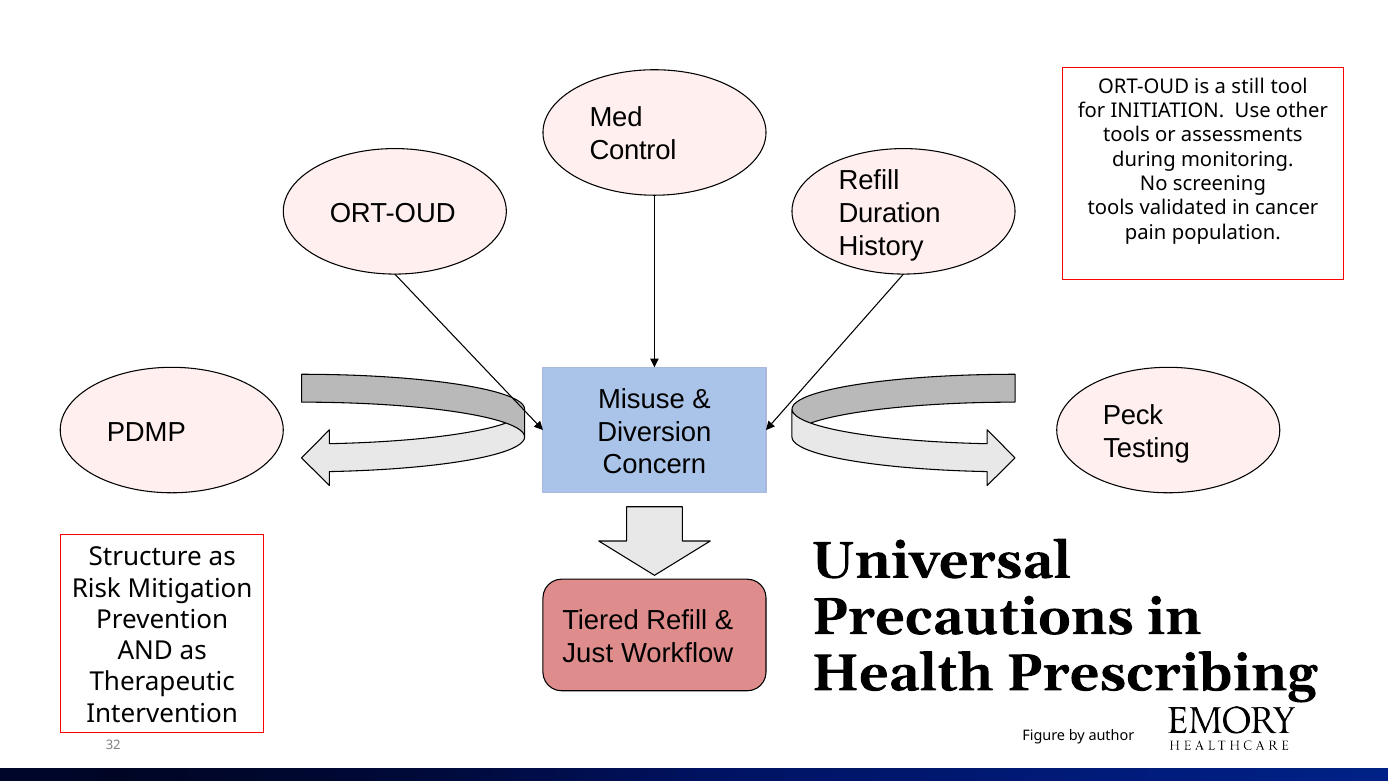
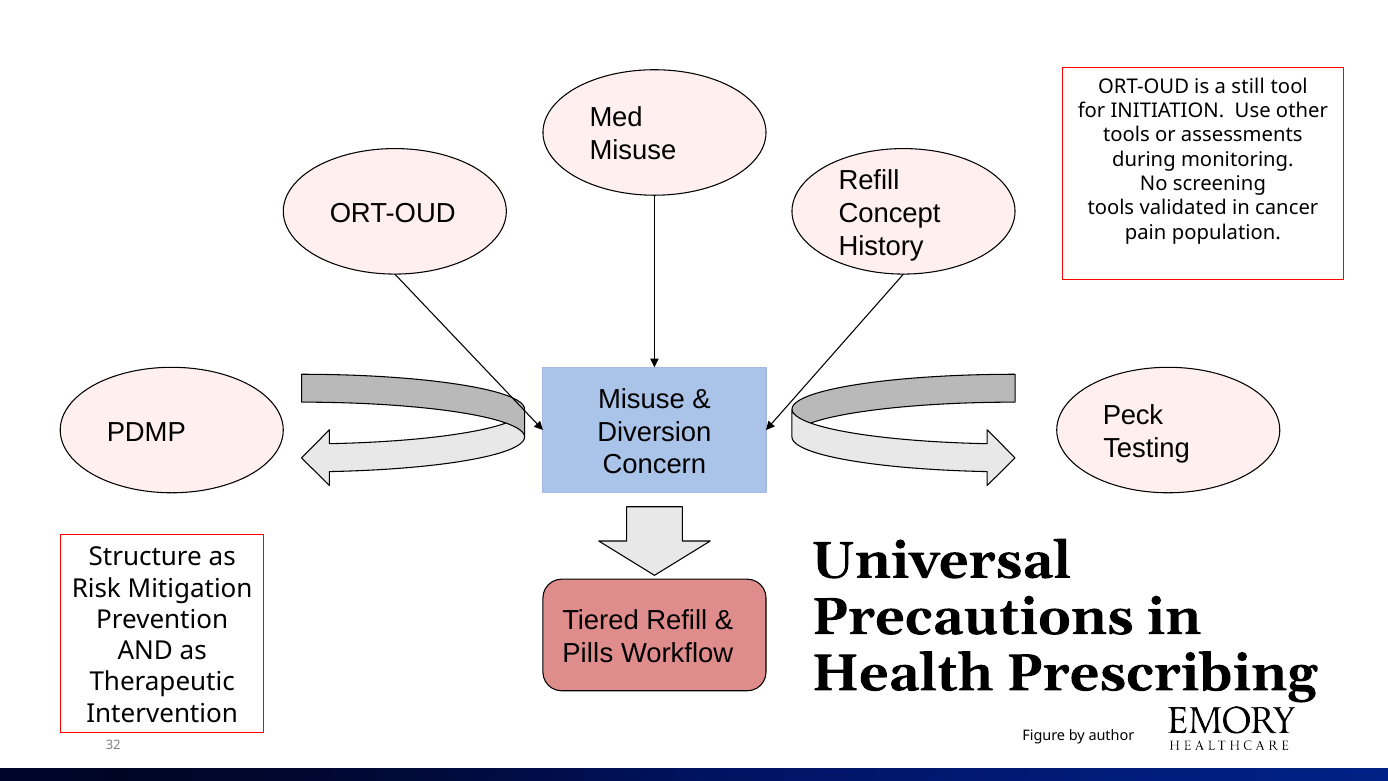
Control at (633, 151): Control -> Misuse
Duration: Duration -> Concept
Just: Just -> Pills
